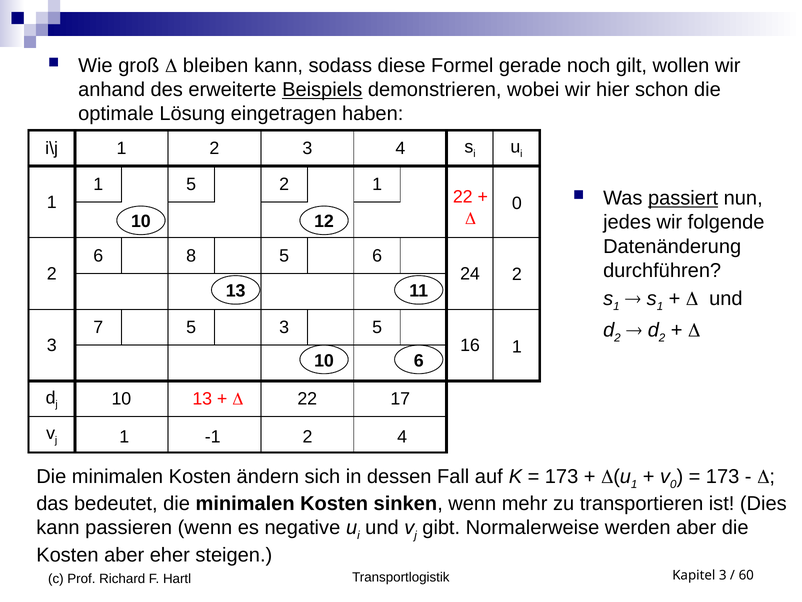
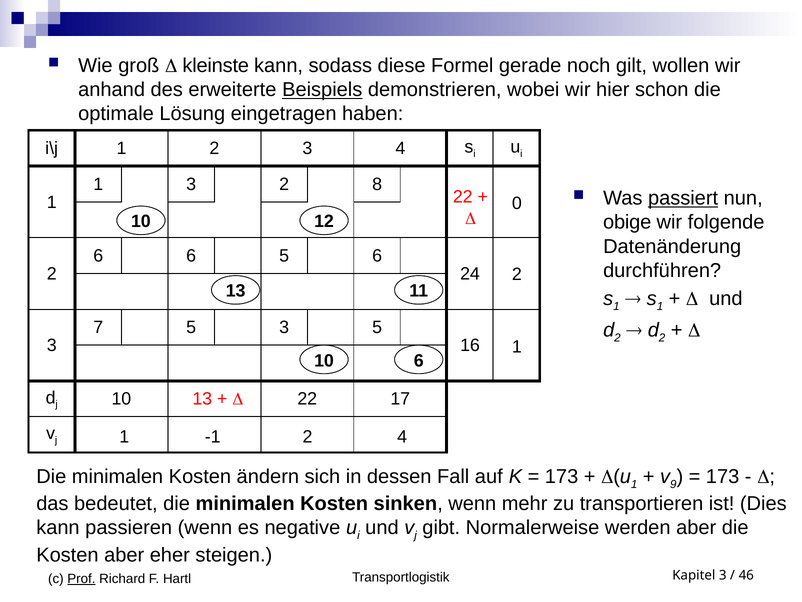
bleiben: bleiben -> kleinste
1 5: 5 -> 3
1 at (377, 184): 1 -> 8
jedes: jedes -> obige
6 8: 8 -> 6
0 at (673, 484): 0 -> 9
60: 60 -> 46
Prof underline: none -> present
